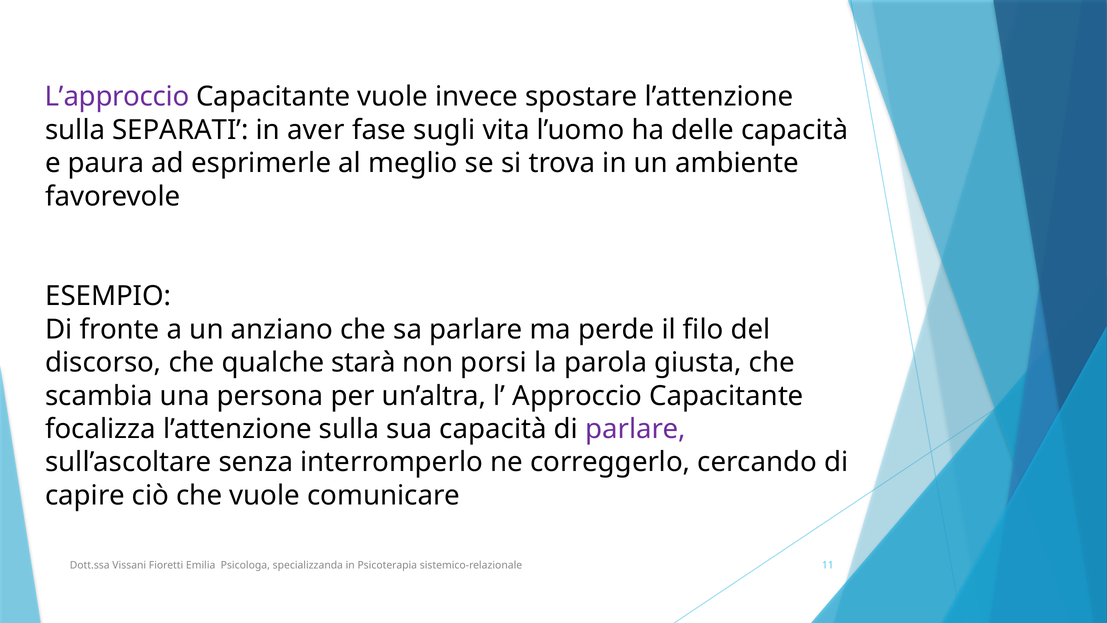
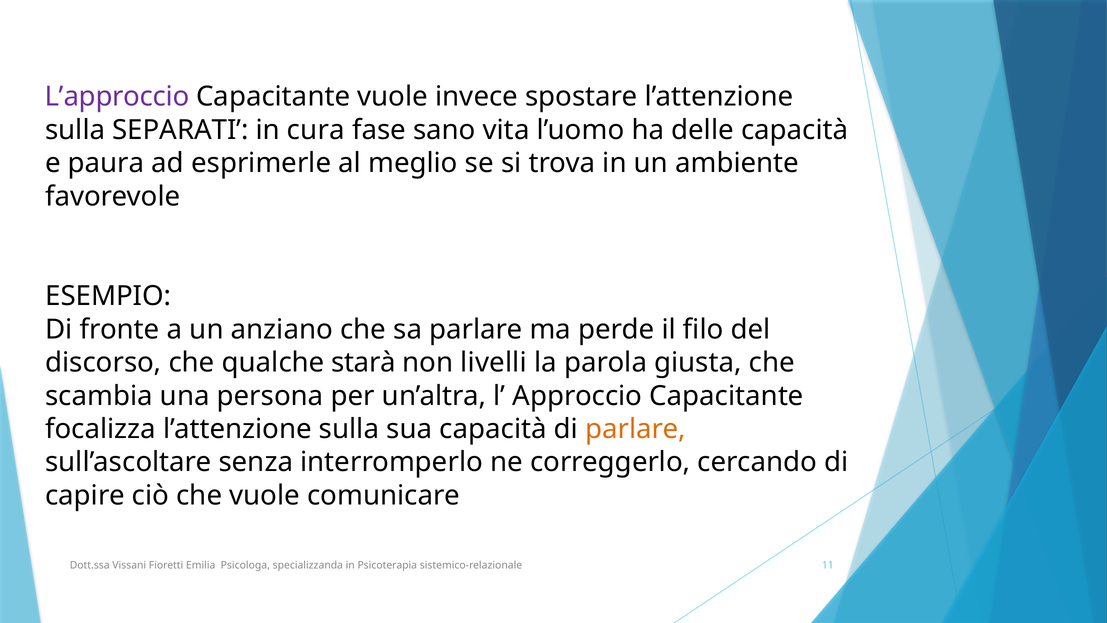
aver: aver -> cura
sugli: sugli -> sano
porsi: porsi -> livelli
parlare at (636, 429) colour: purple -> orange
